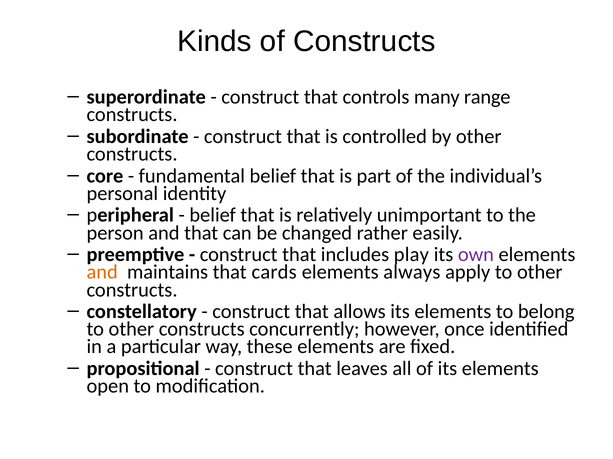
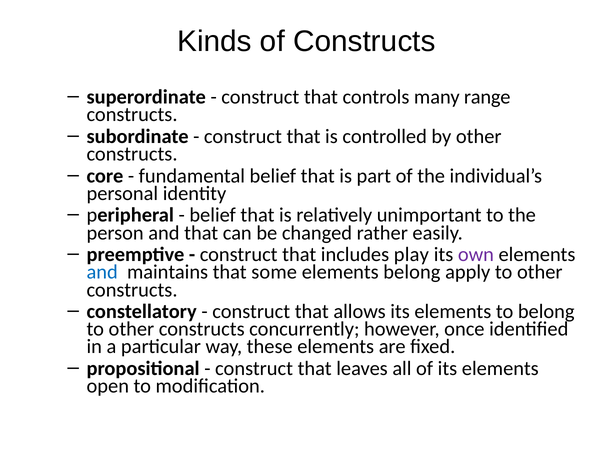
and at (102, 273) colour: orange -> blue
cards: cards -> some
elements always: always -> belong
